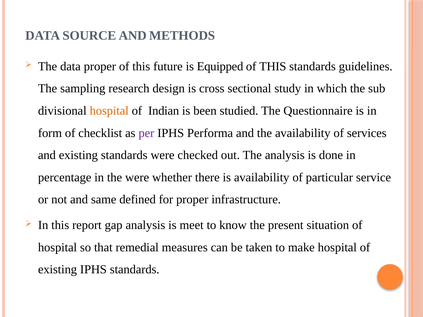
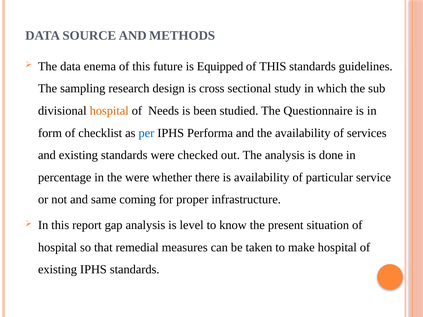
data proper: proper -> enema
Indian: Indian -> Needs
per colour: purple -> blue
defined: defined -> coming
meet: meet -> level
